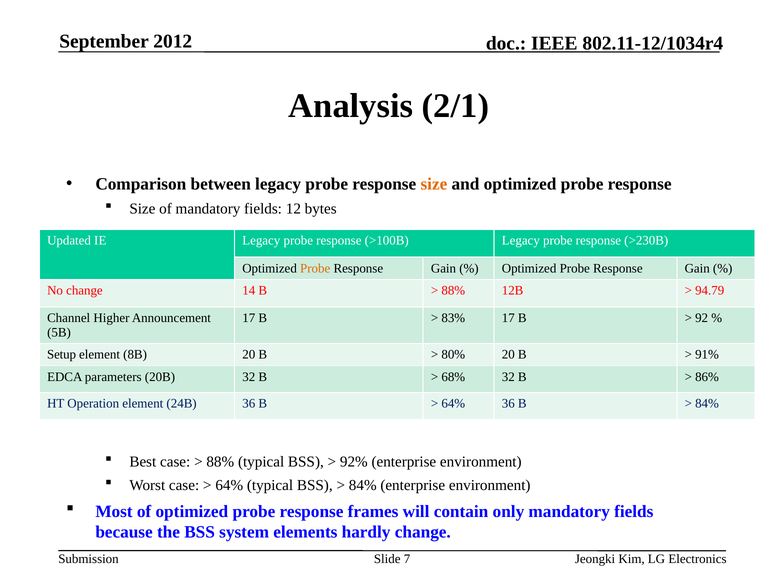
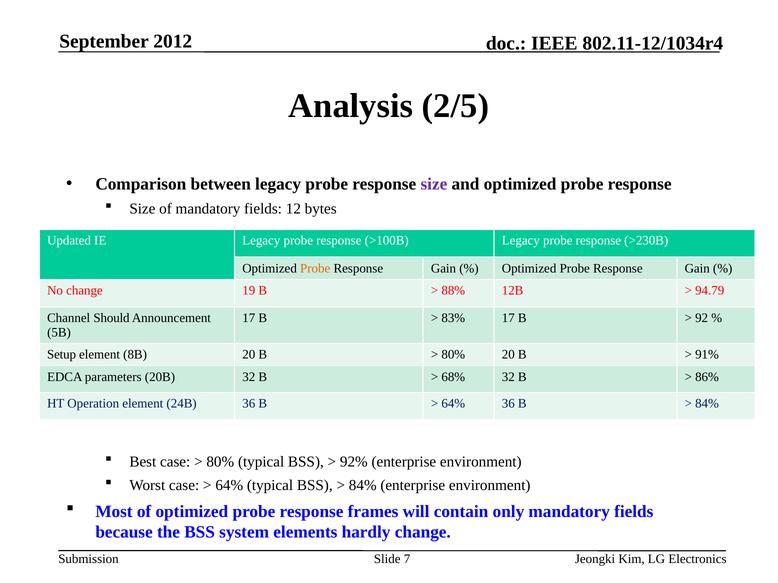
2/1: 2/1 -> 2/5
size at (434, 184) colour: orange -> purple
14: 14 -> 19
Higher: Higher -> Should
88% at (220, 462): 88% -> 80%
